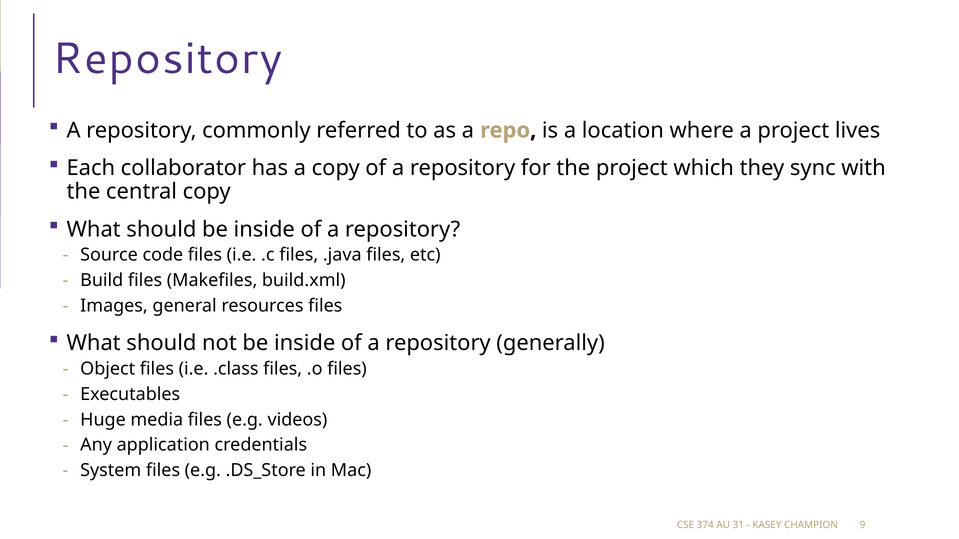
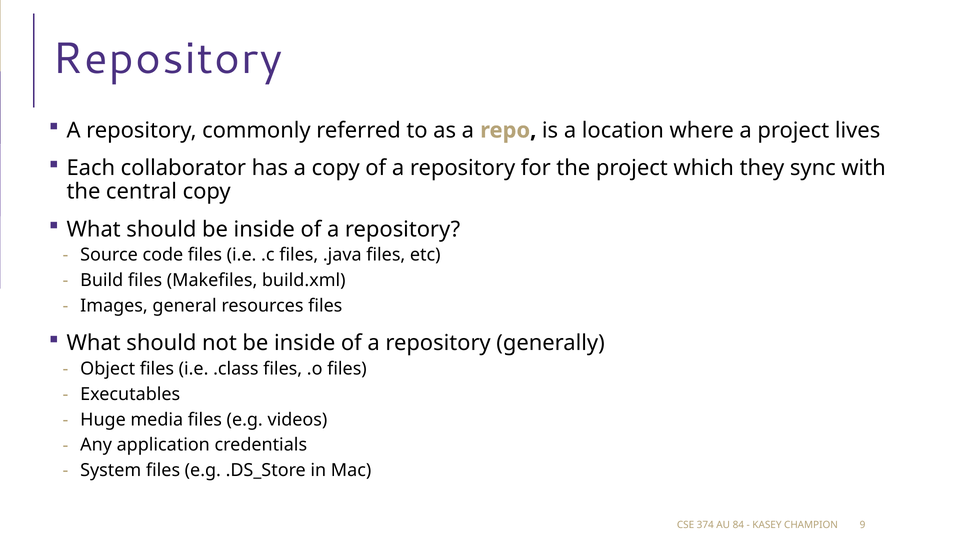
31: 31 -> 84
